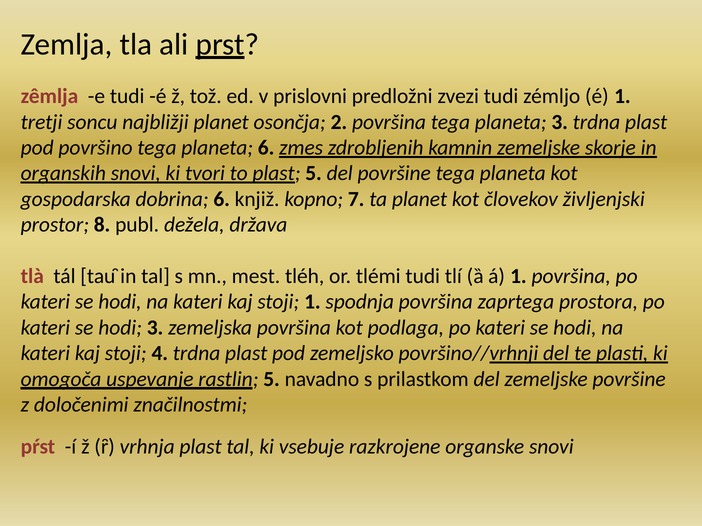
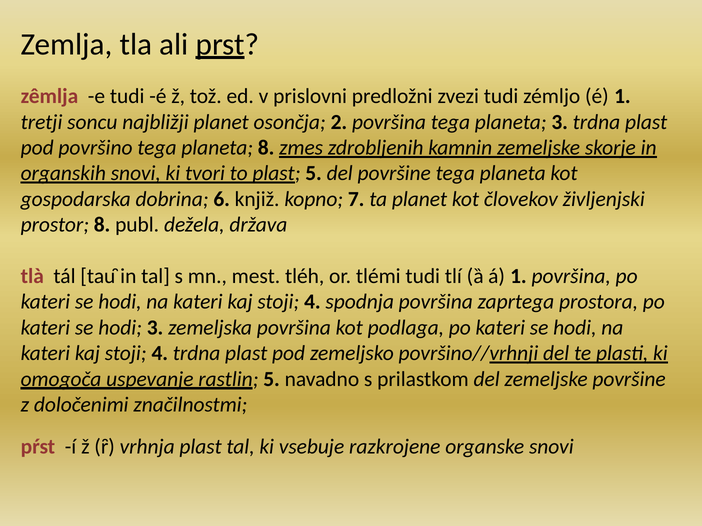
planeta 6: 6 -> 8
1 at (312, 302): 1 -> 4
